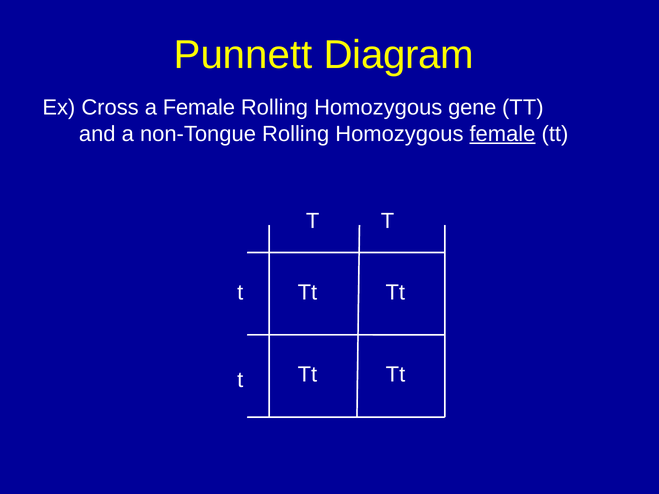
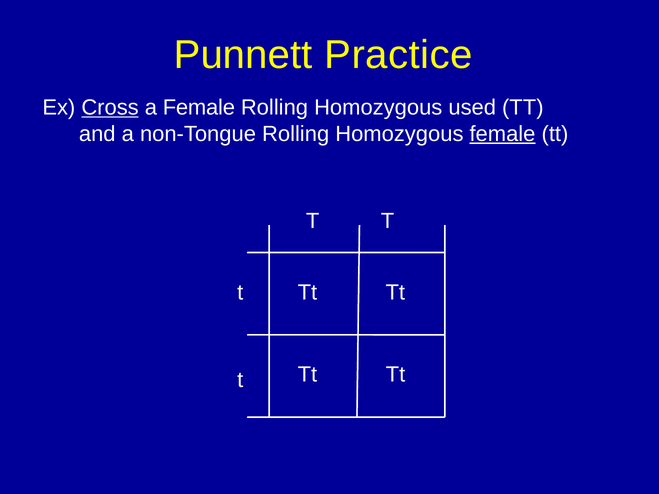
Diagram: Diagram -> Practice
Cross underline: none -> present
gene: gene -> used
